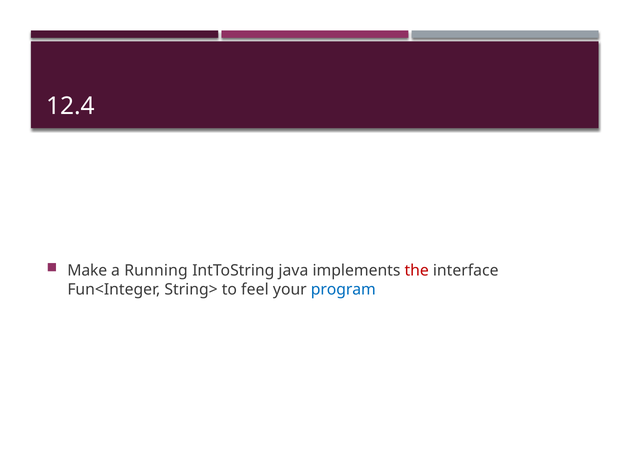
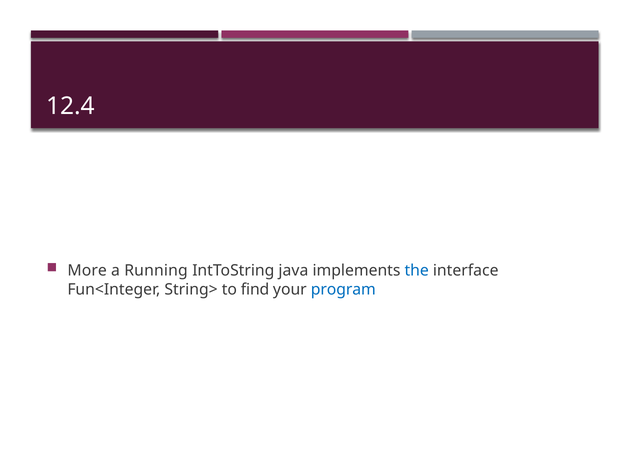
Make: Make -> More
the colour: red -> blue
feel: feel -> find
